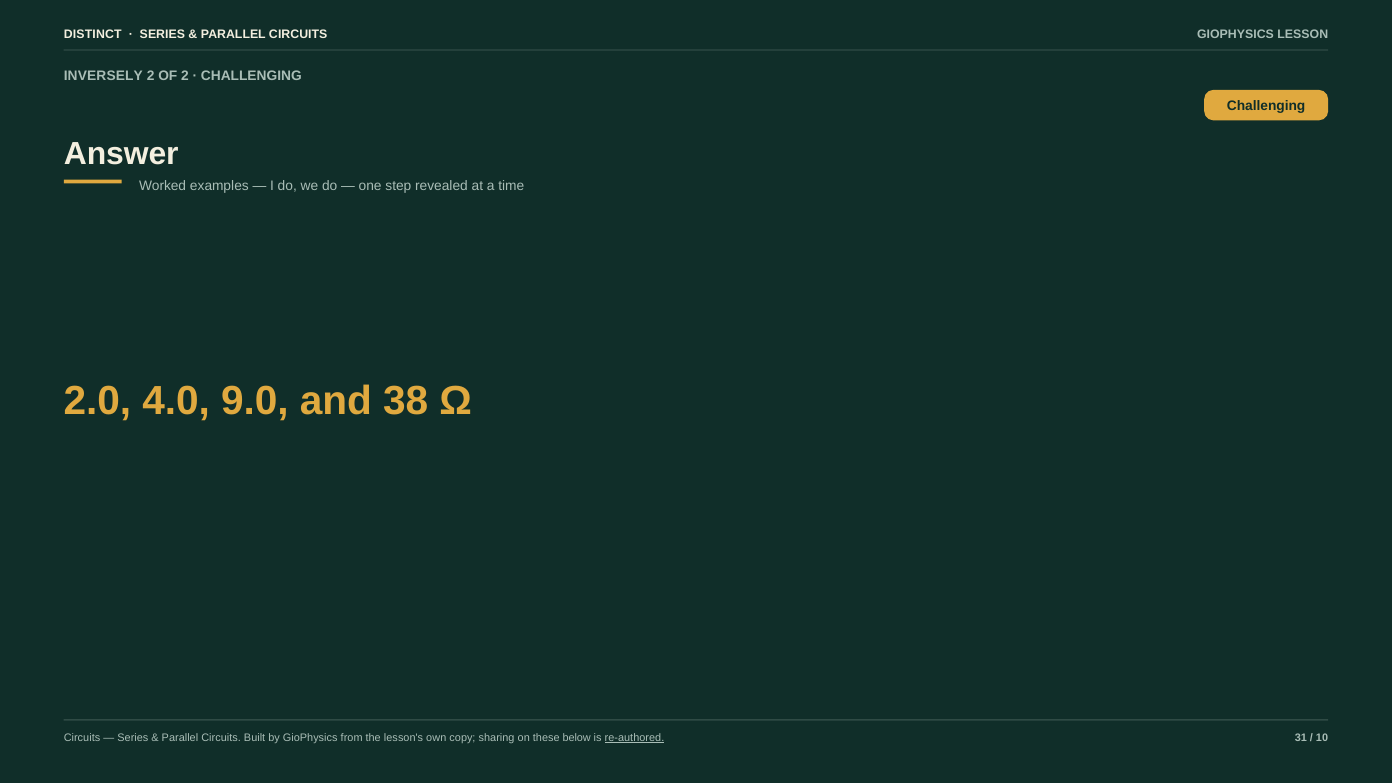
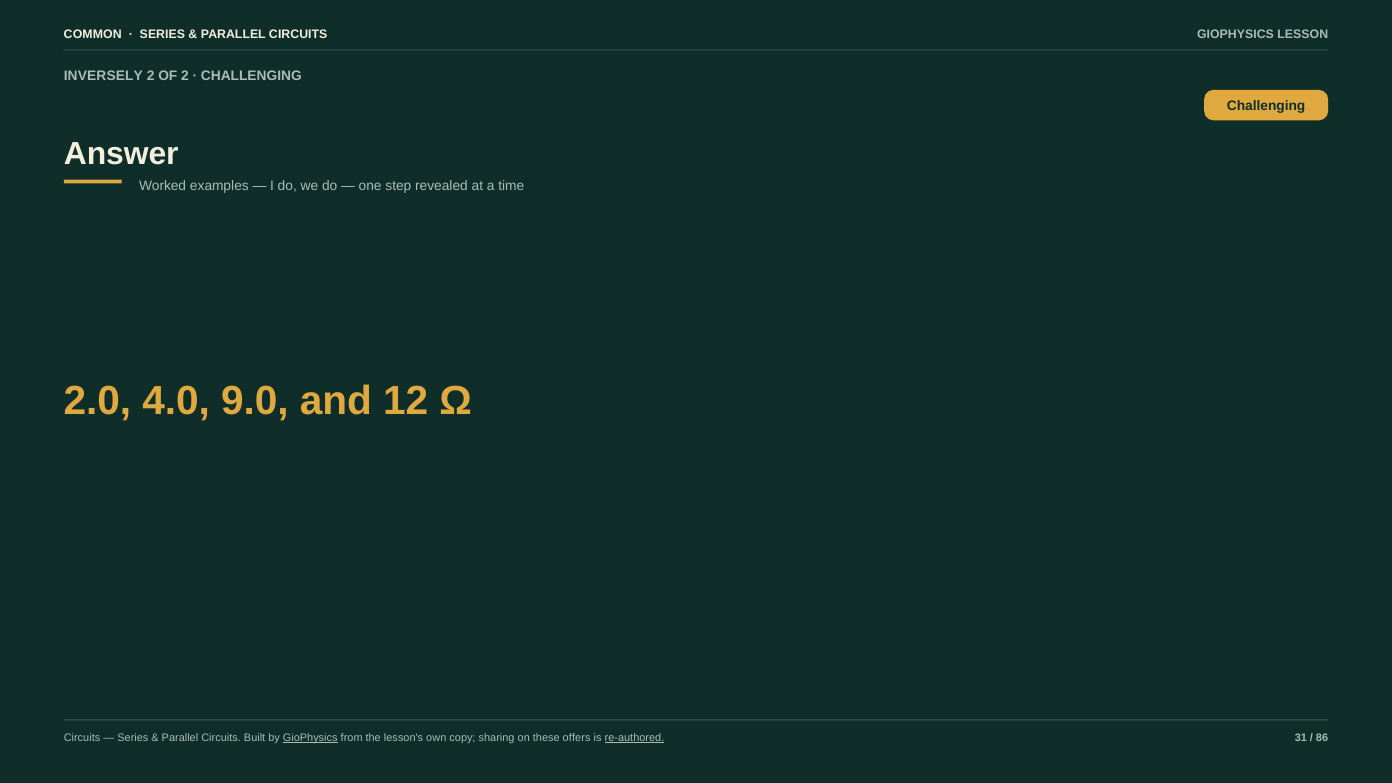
DISTINCT: DISTINCT -> COMMON
38: 38 -> 12
GioPhysics at (310, 738) underline: none -> present
below: below -> offers
10: 10 -> 86
